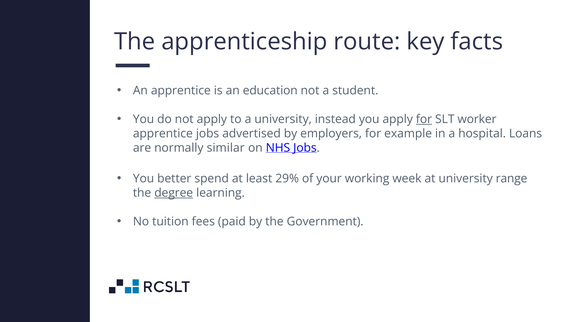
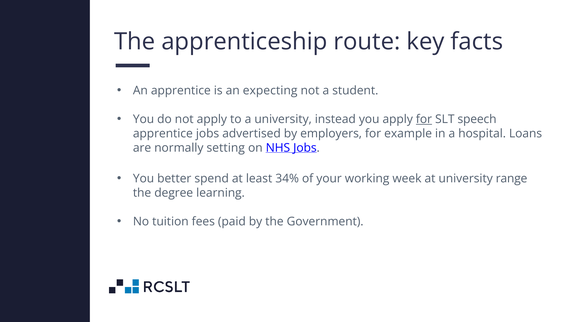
education: education -> expecting
worker: worker -> speech
similar: similar -> setting
29%: 29% -> 34%
degree underline: present -> none
